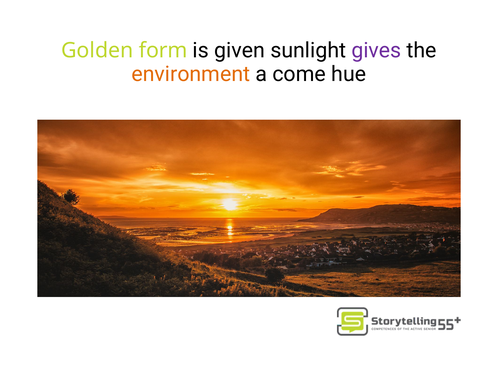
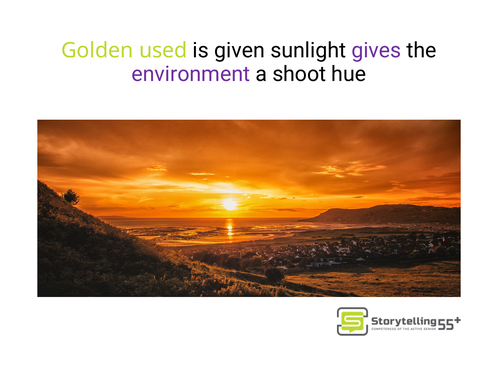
form: form -> used
environment colour: orange -> purple
come: come -> shoot
